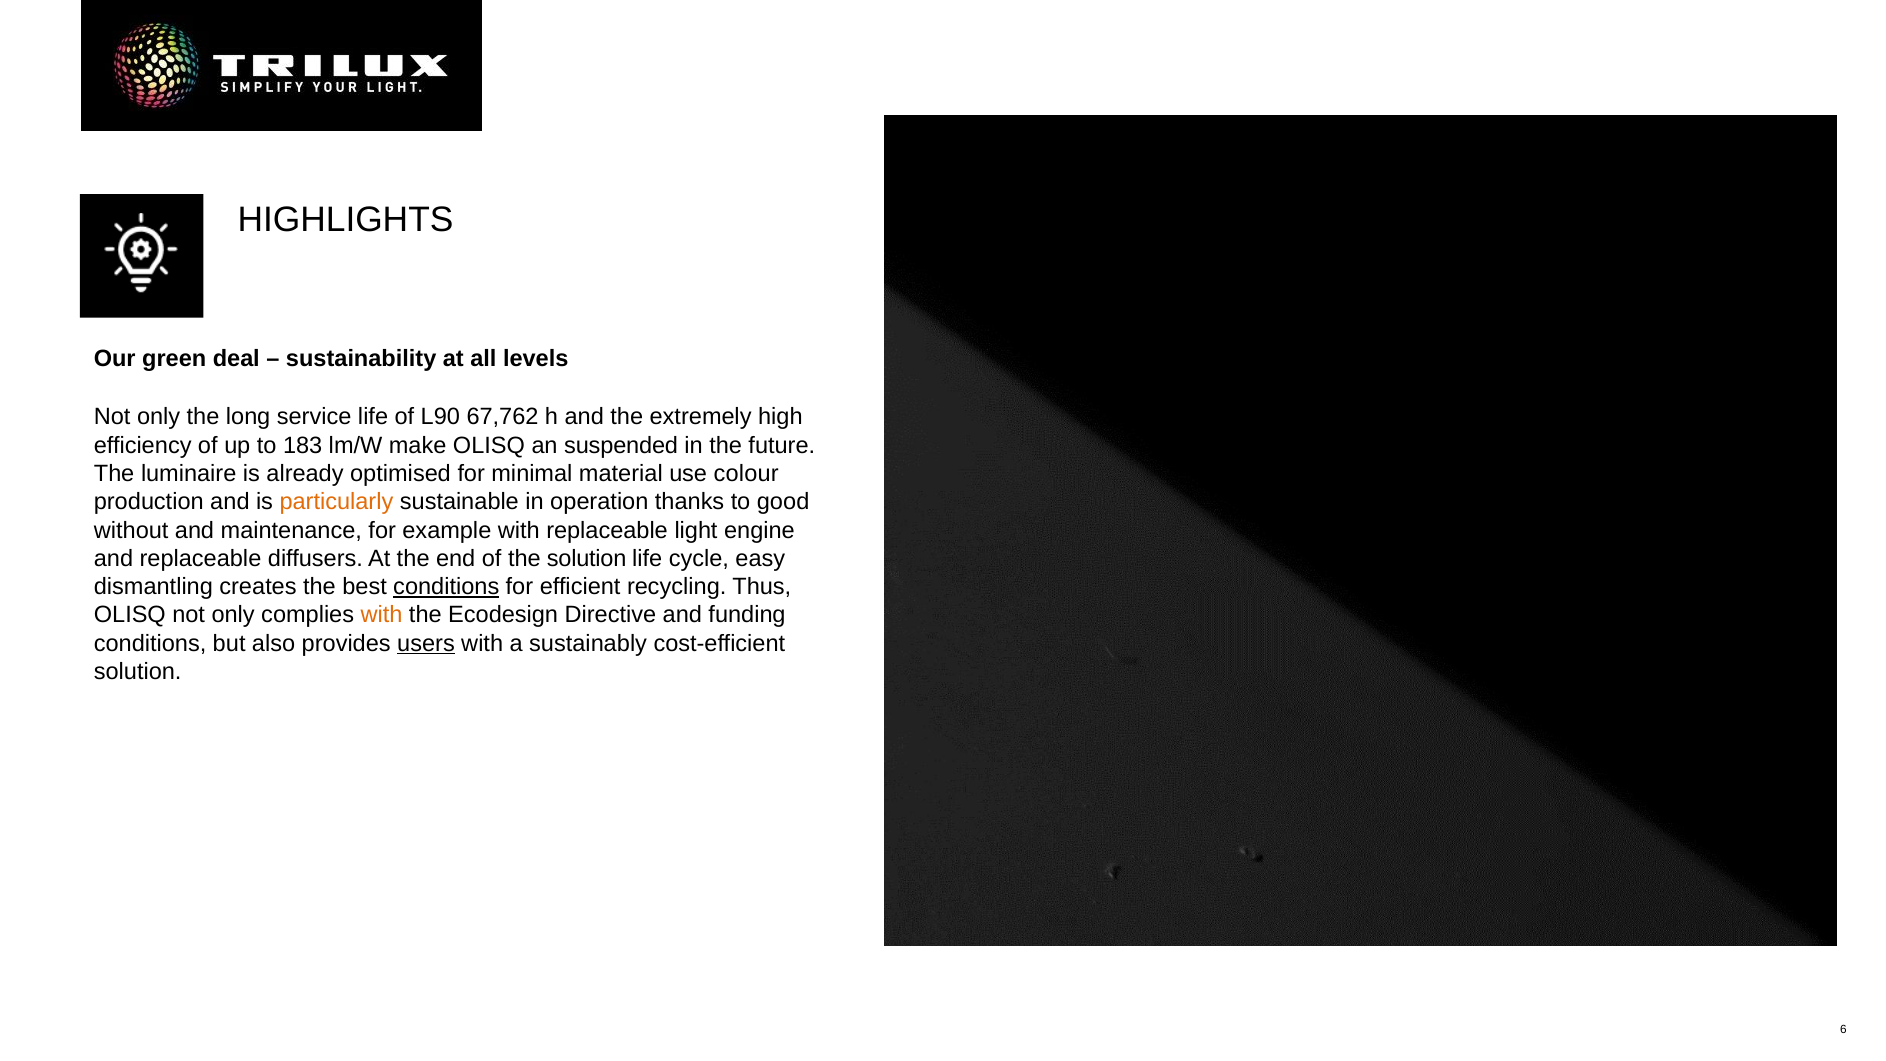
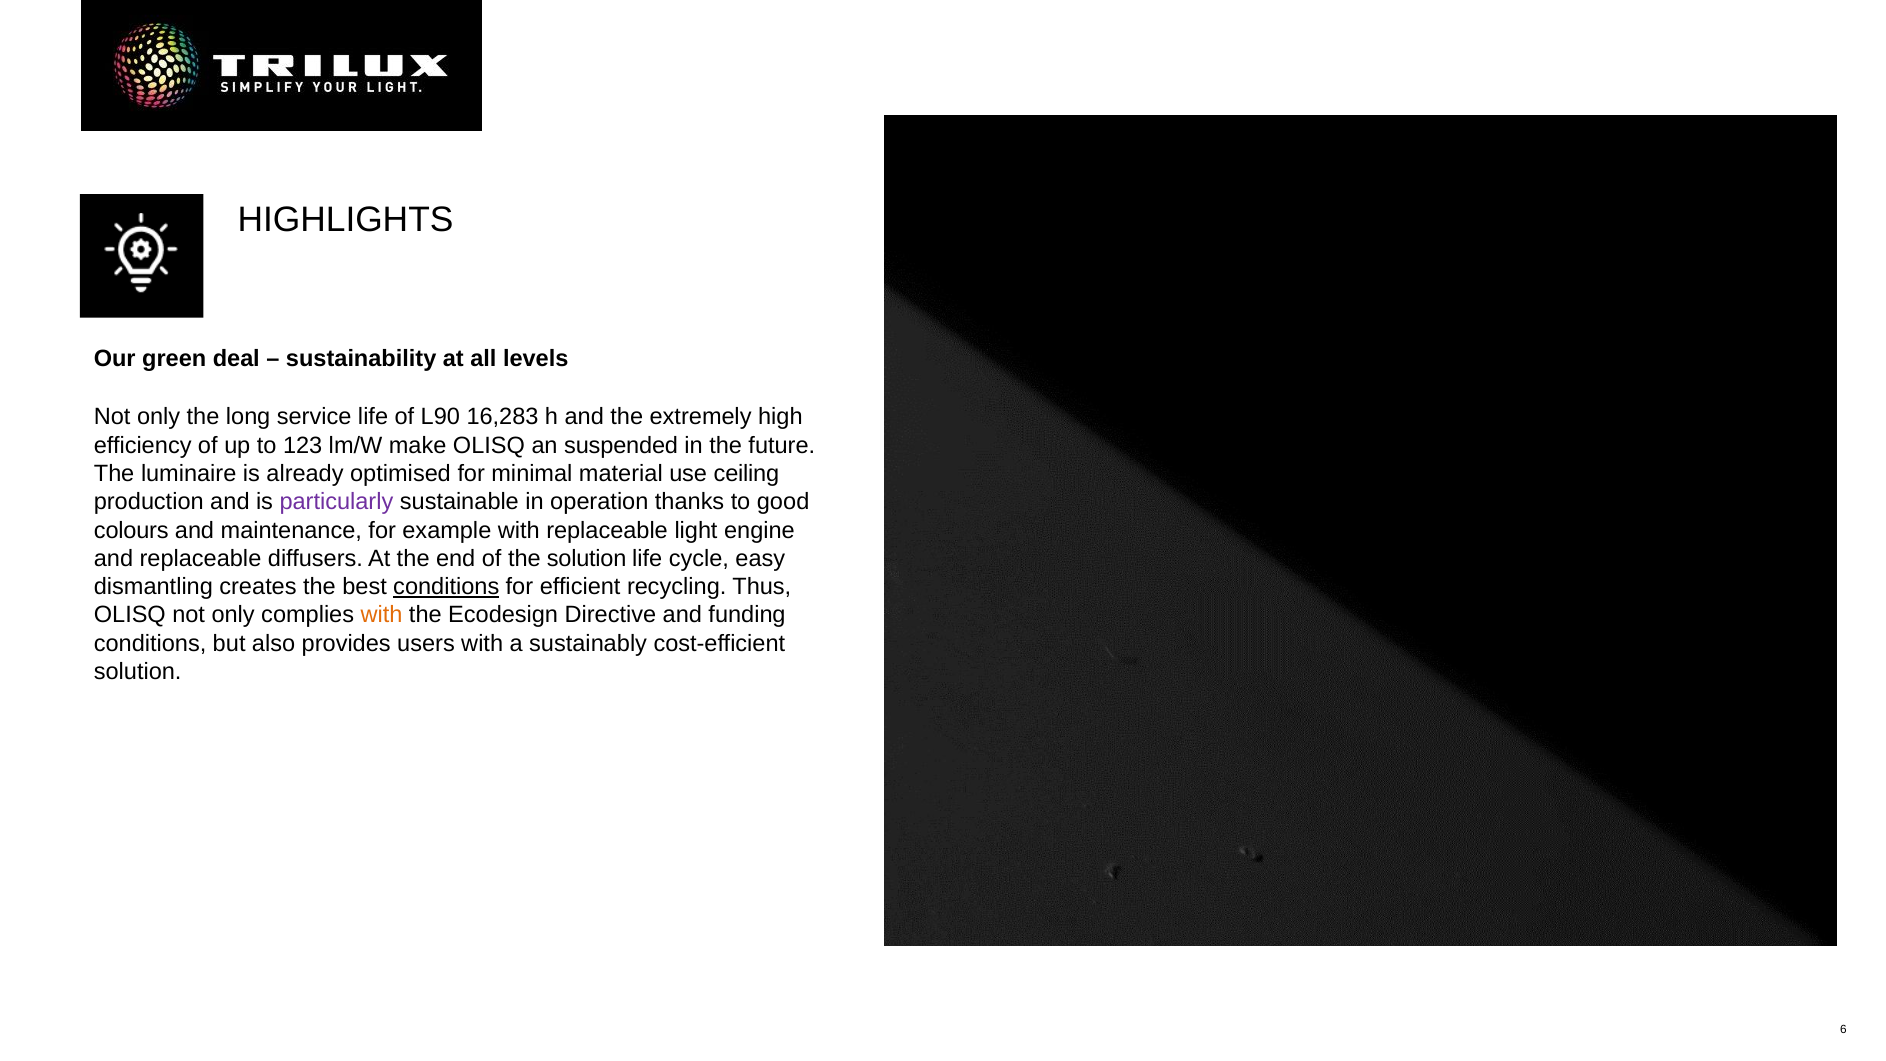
67,762: 67,762 -> 16,283
183: 183 -> 123
colour: colour -> ceiling
particularly colour: orange -> purple
without: without -> colours
users underline: present -> none
